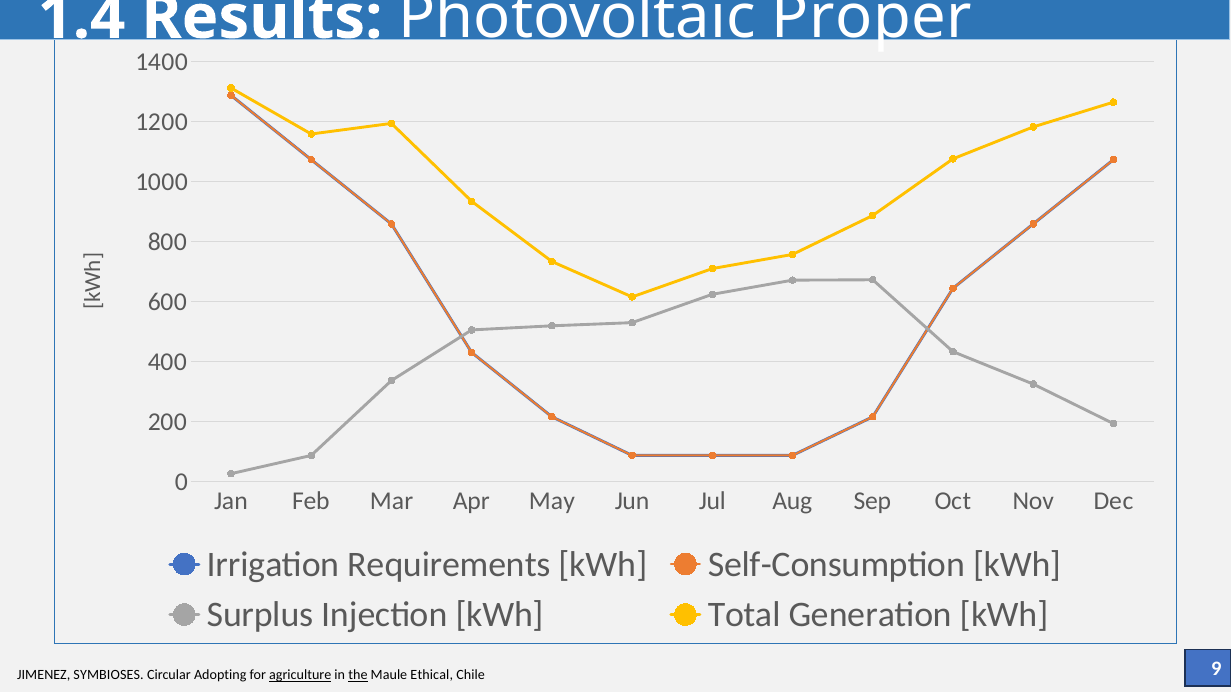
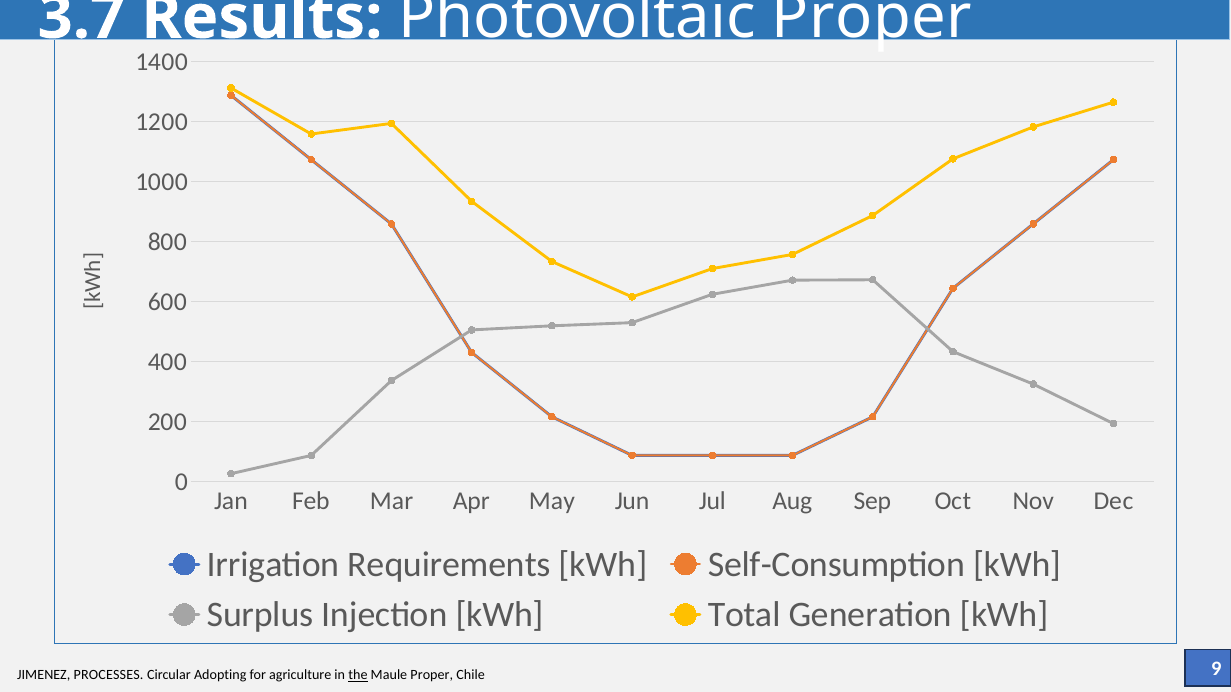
1.4: 1.4 -> 3.7
SYMBIOSES: SYMBIOSES -> PROCESSES
agriculture underline: present -> none
Maule Ethical: Ethical -> Proper
